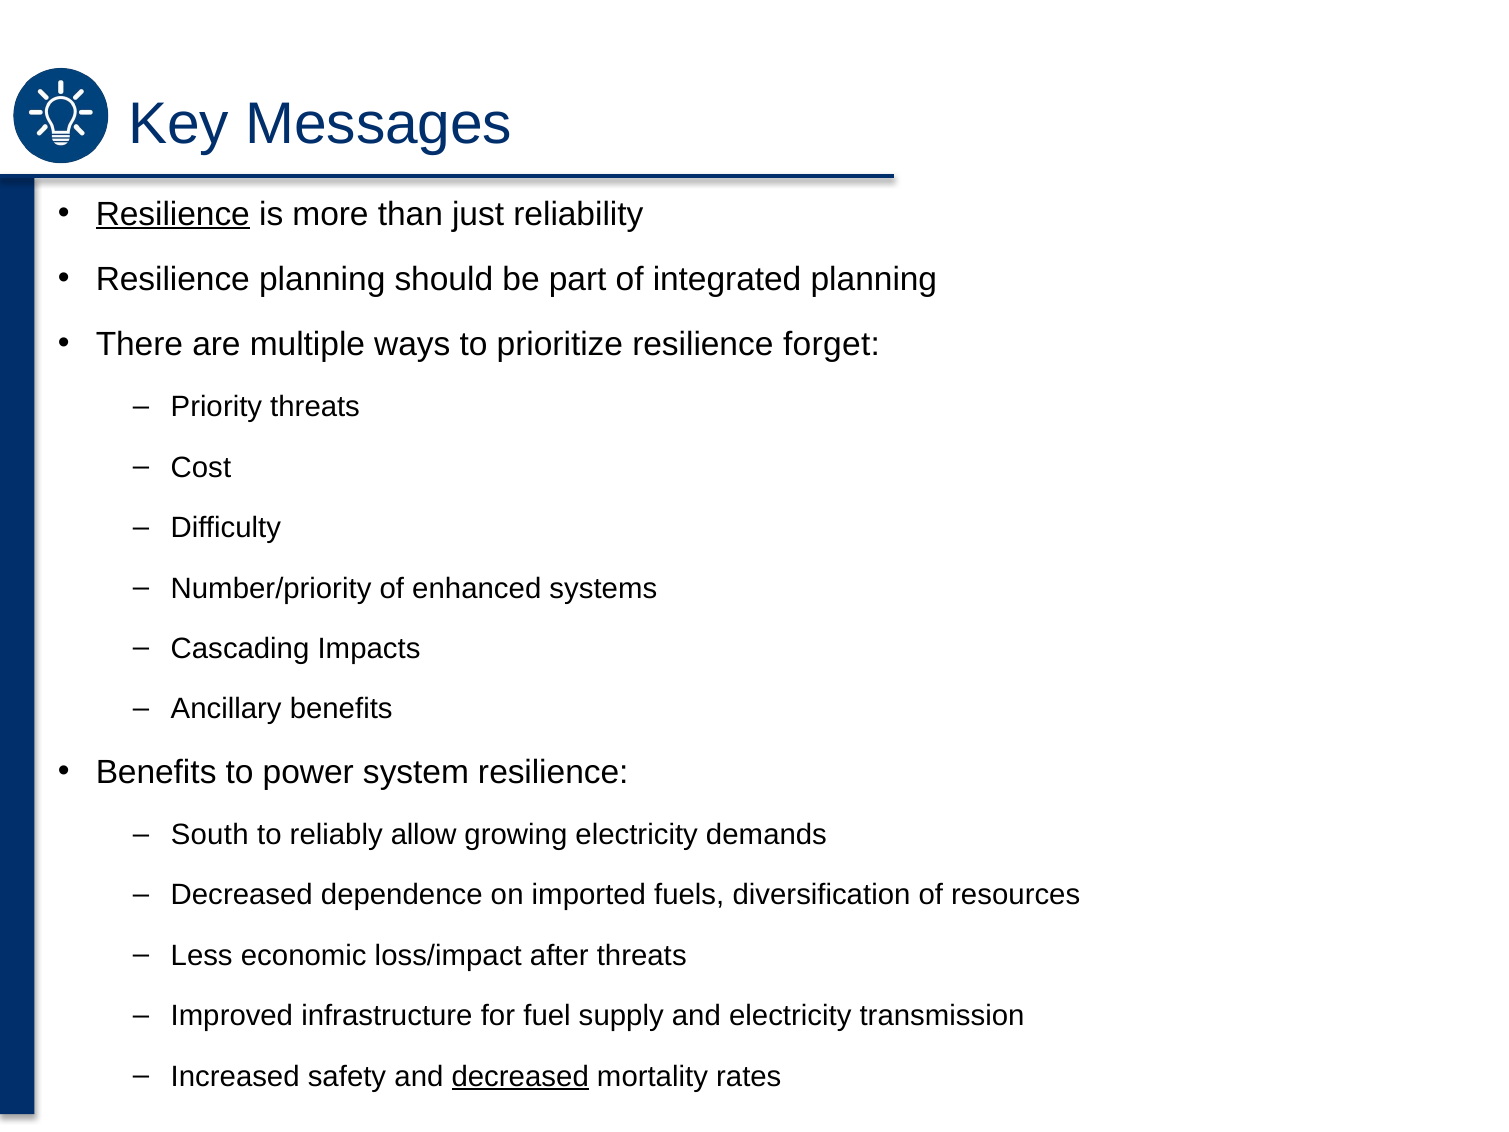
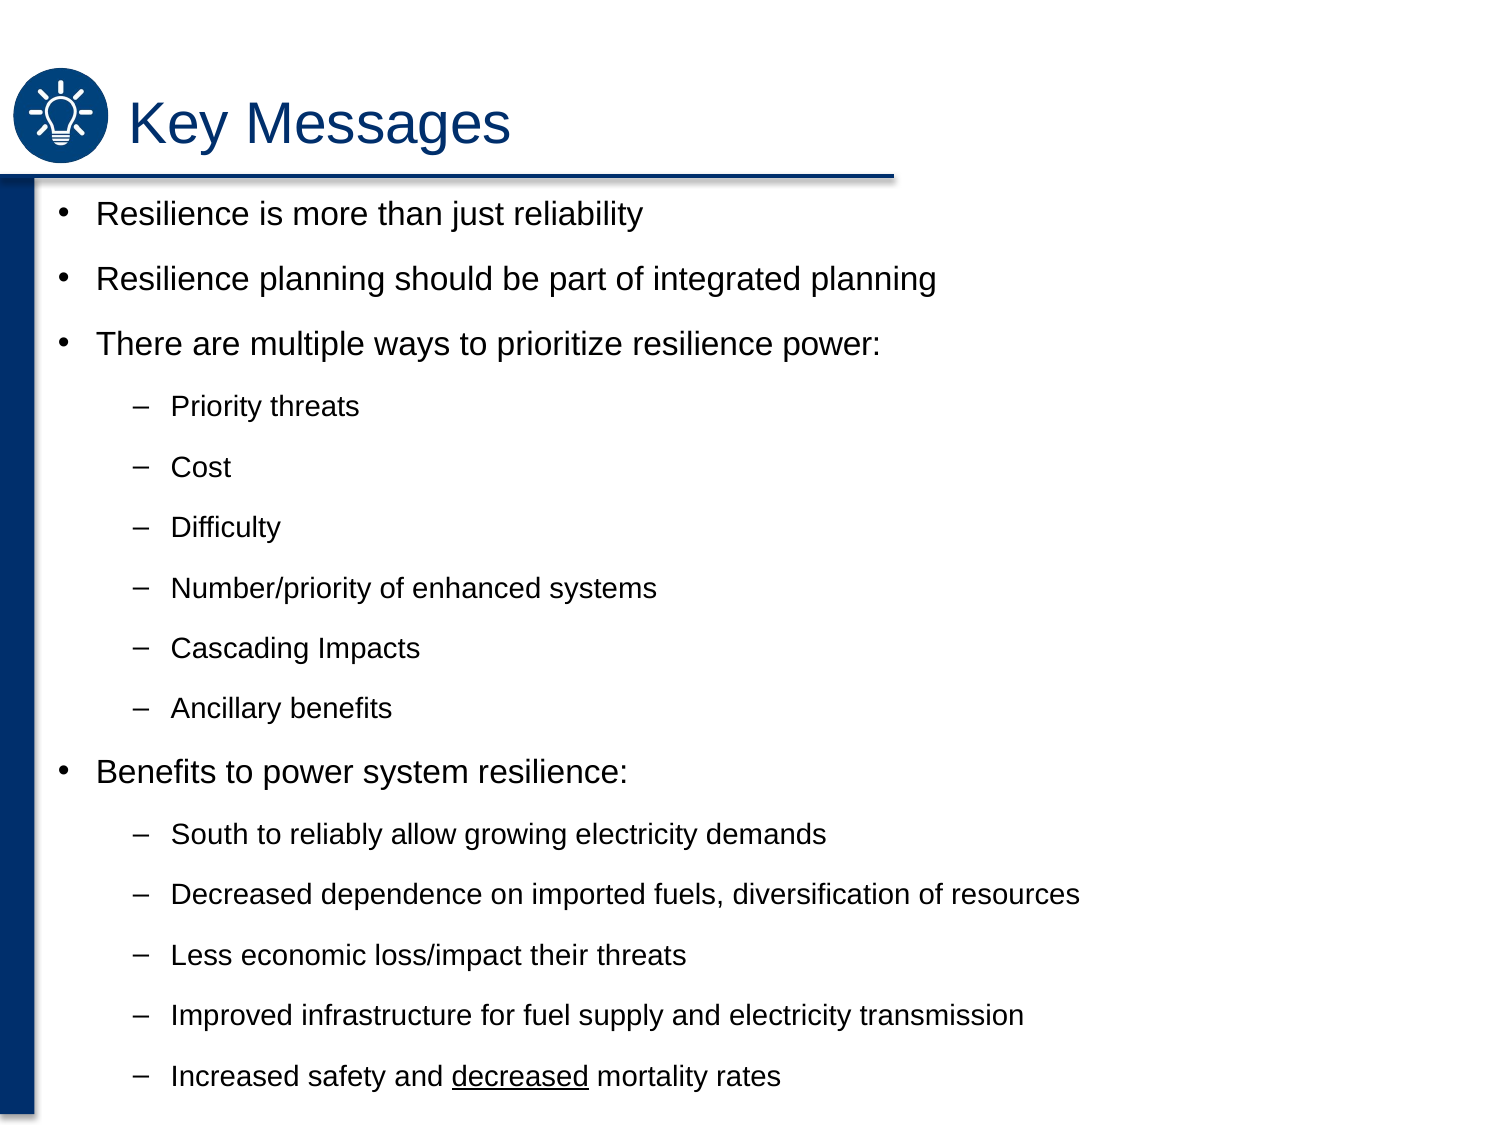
Resilience at (173, 214) underline: present -> none
resilience forget: forget -> power
after: after -> their
